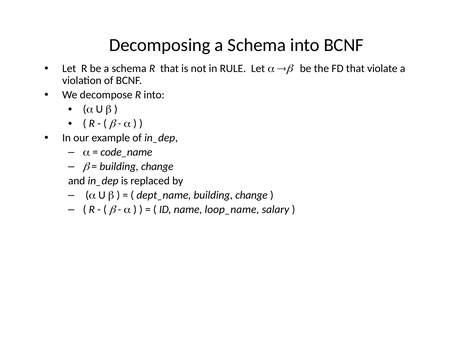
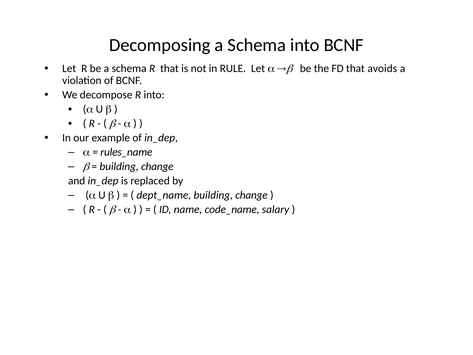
violate: violate -> avoids
code_name: code_name -> rules_name
loop_name: loop_name -> code_name
